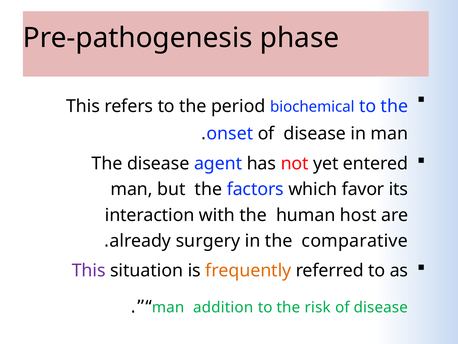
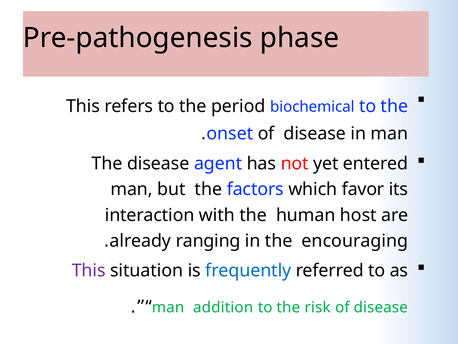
surgery: surgery -> ranging
comparative: comparative -> encouraging
frequently colour: orange -> blue
